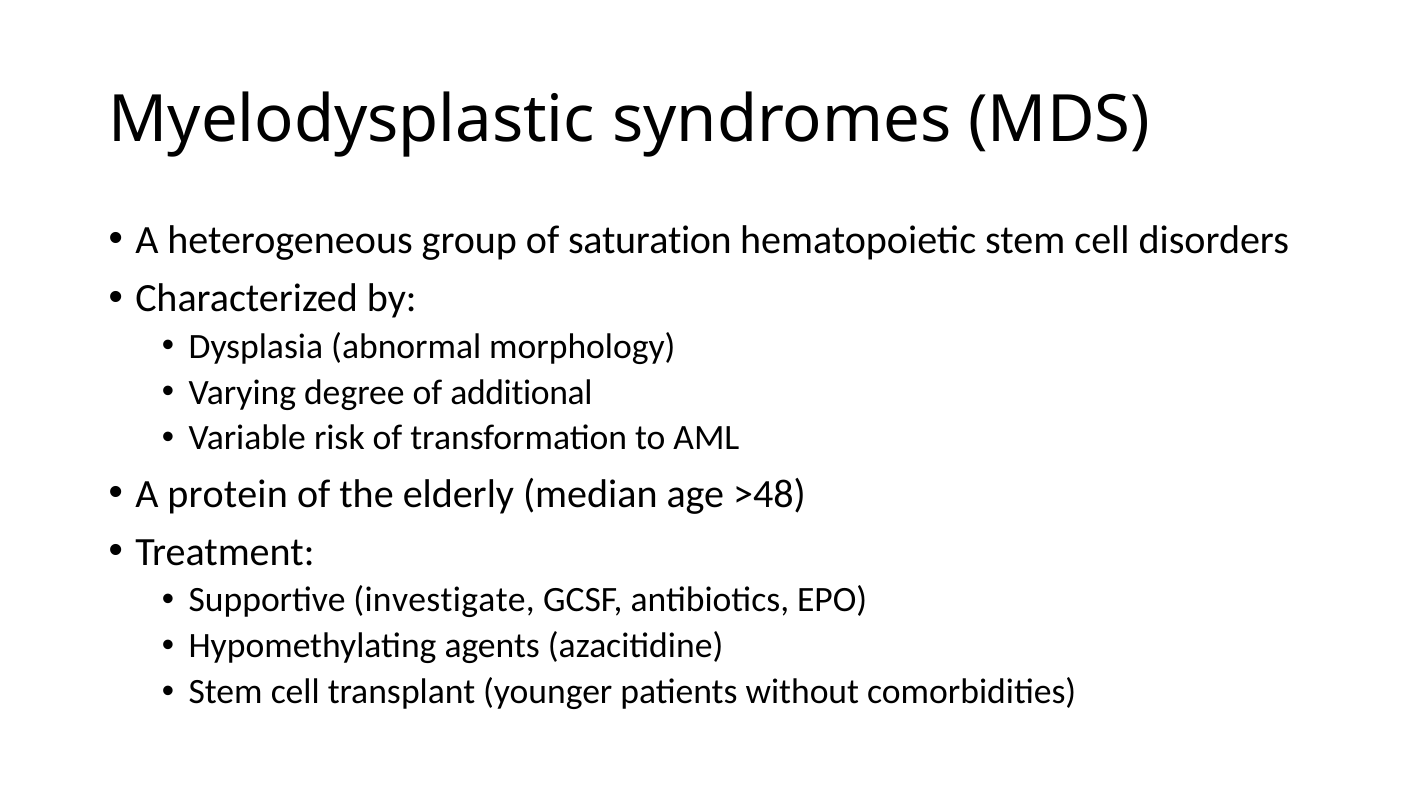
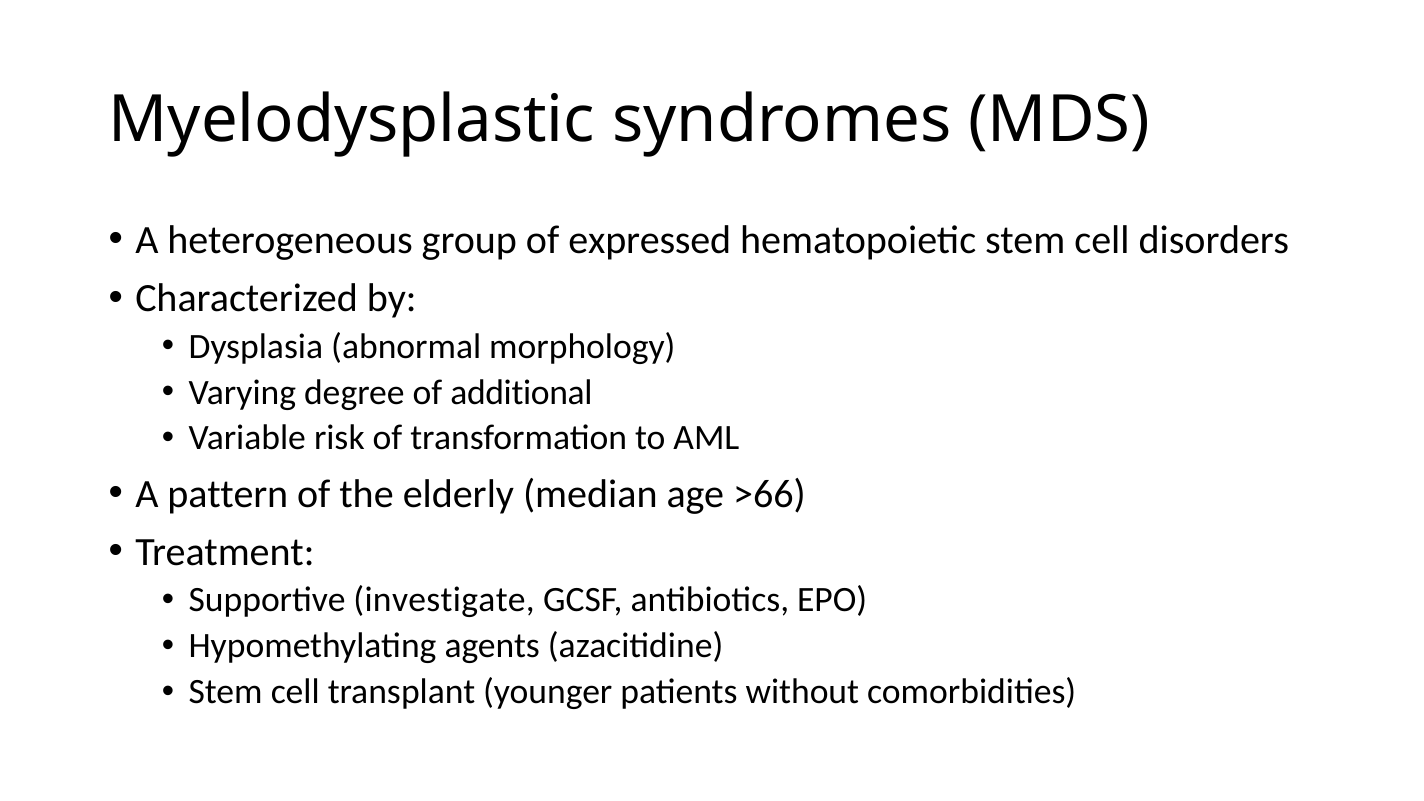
saturation: saturation -> expressed
protein: protein -> pattern
>48: >48 -> >66
